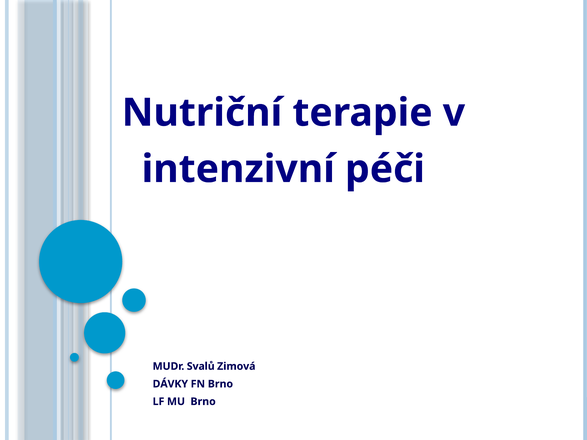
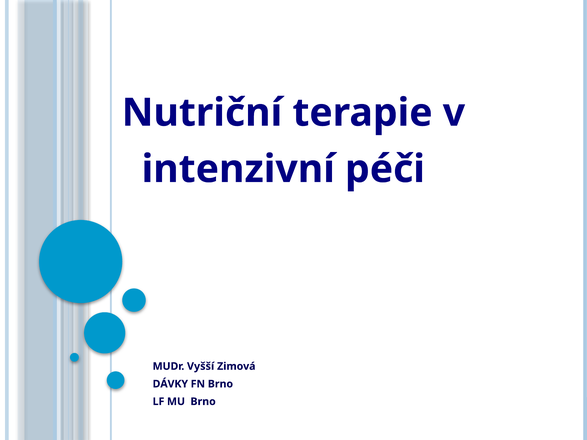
Svalů: Svalů -> Vyšší
